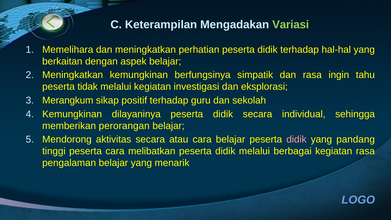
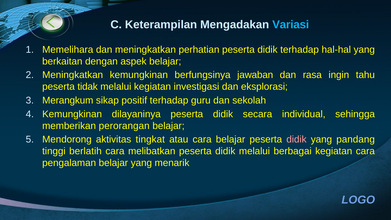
Variasi colour: light green -> light blue
simpatik: simpatik -> jawaban
aktivitas secara: secara -> tingkat
tinggi peserta: peserta -> berlatih
kegiatan rasa: rasa -> cara
